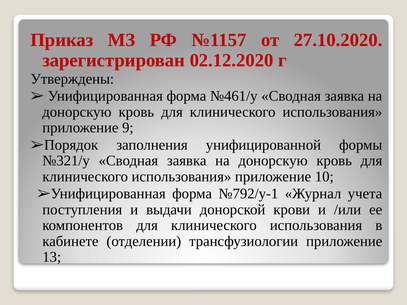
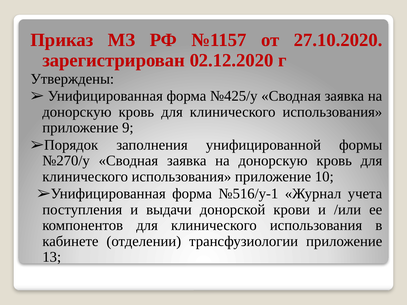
№461/у: №461/у -> №425/у
№321/у: №321/у -> №270/у
№792/у-1: №792/у-1 -> №516/у-1
